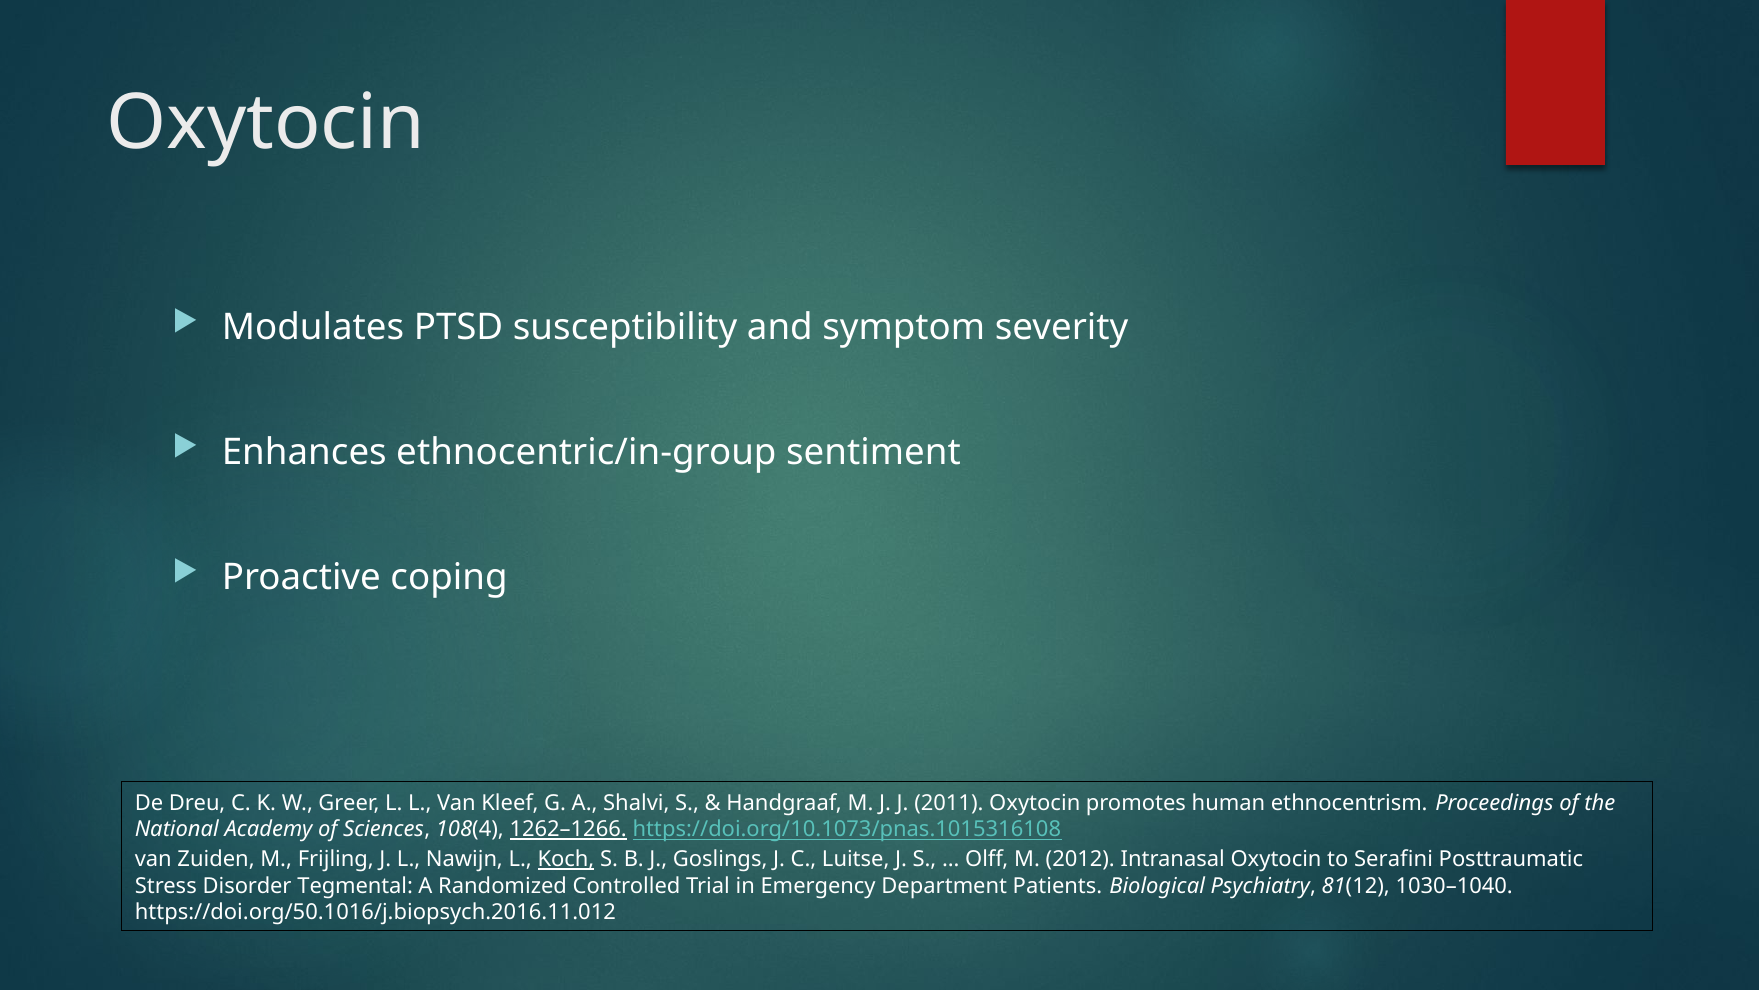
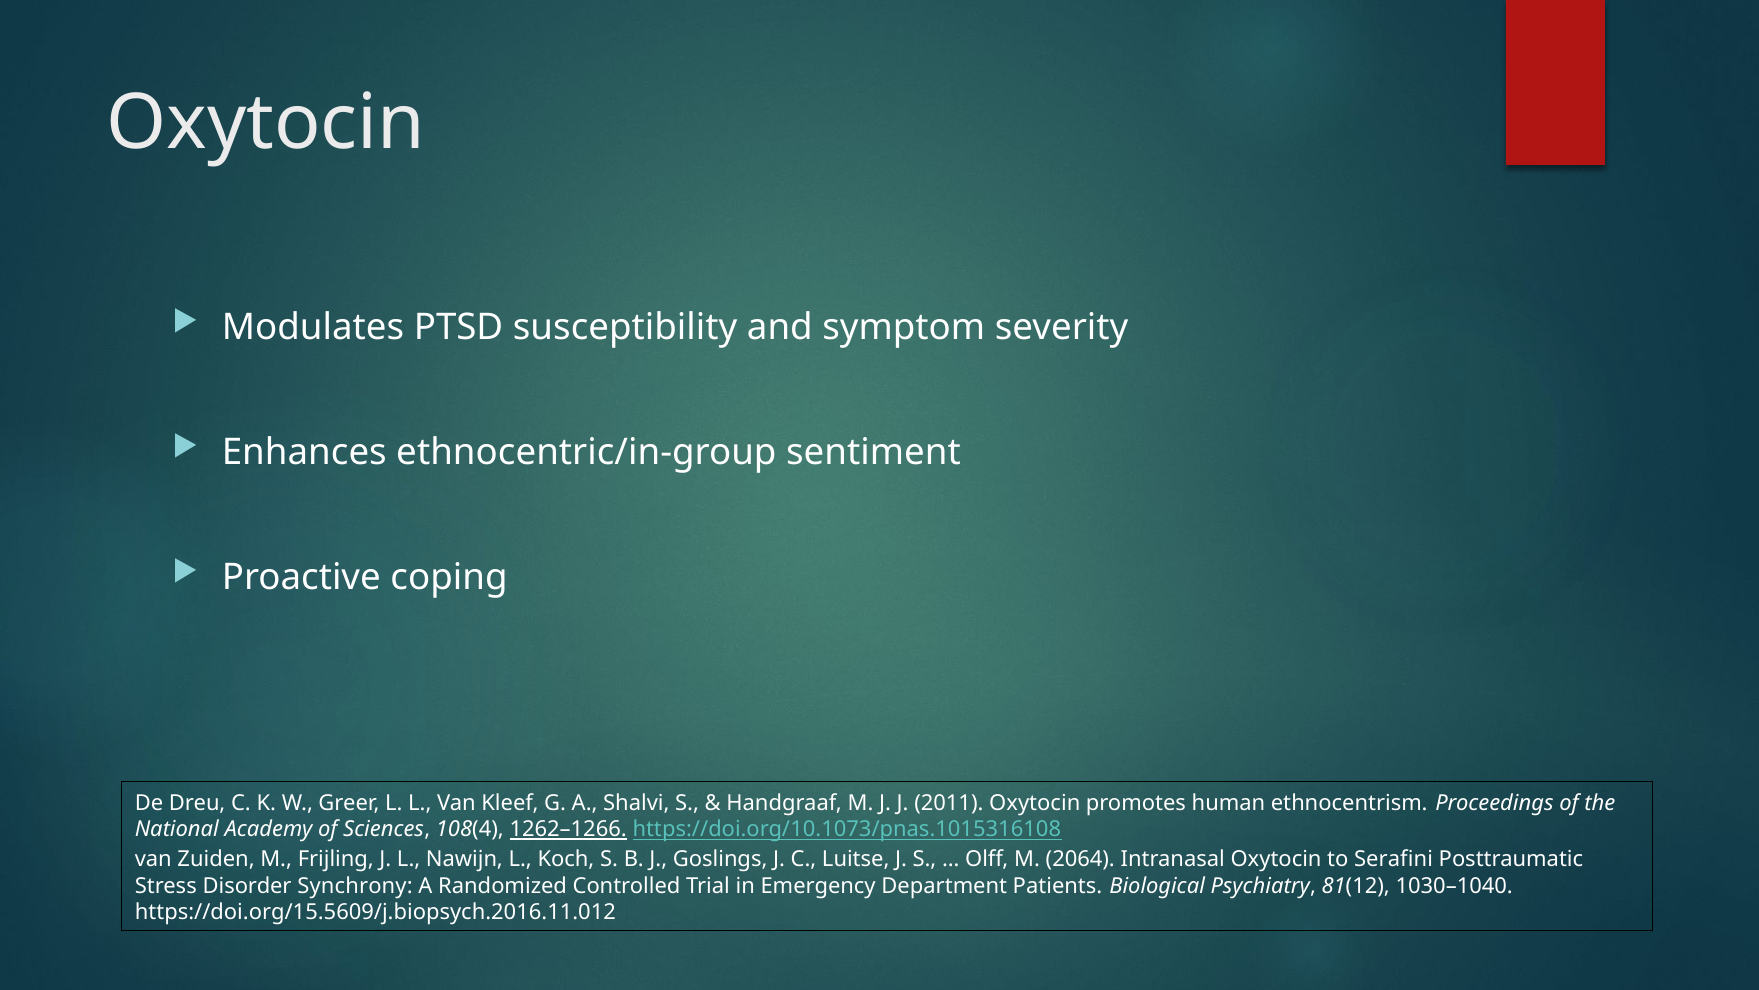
Koch underline: present -> none
2012: 2012 -> 2064
Tegmental: Tegmental -> Synchrony
https://doi.org/50.1016/j.biopsych.2016.11.012: https://doi.org/50.1016/j.biopsych.2016.11.012 -> https://doi.org/15.5609/j.biopsych.2016.11.012
